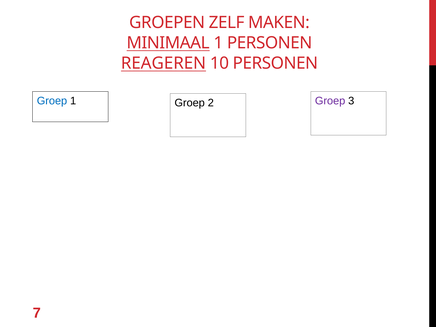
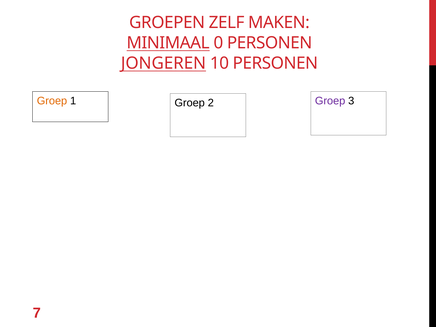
MINIMAAL 1: 1 -> 0
REAGEREN: REAGEREN -> JONGEREN
Groep at (52, 101) colour: blue -> orange
